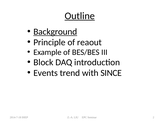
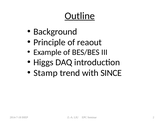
Background underline: present -> none
Block: Block -> Higgs
Events: Events -> Stamp
